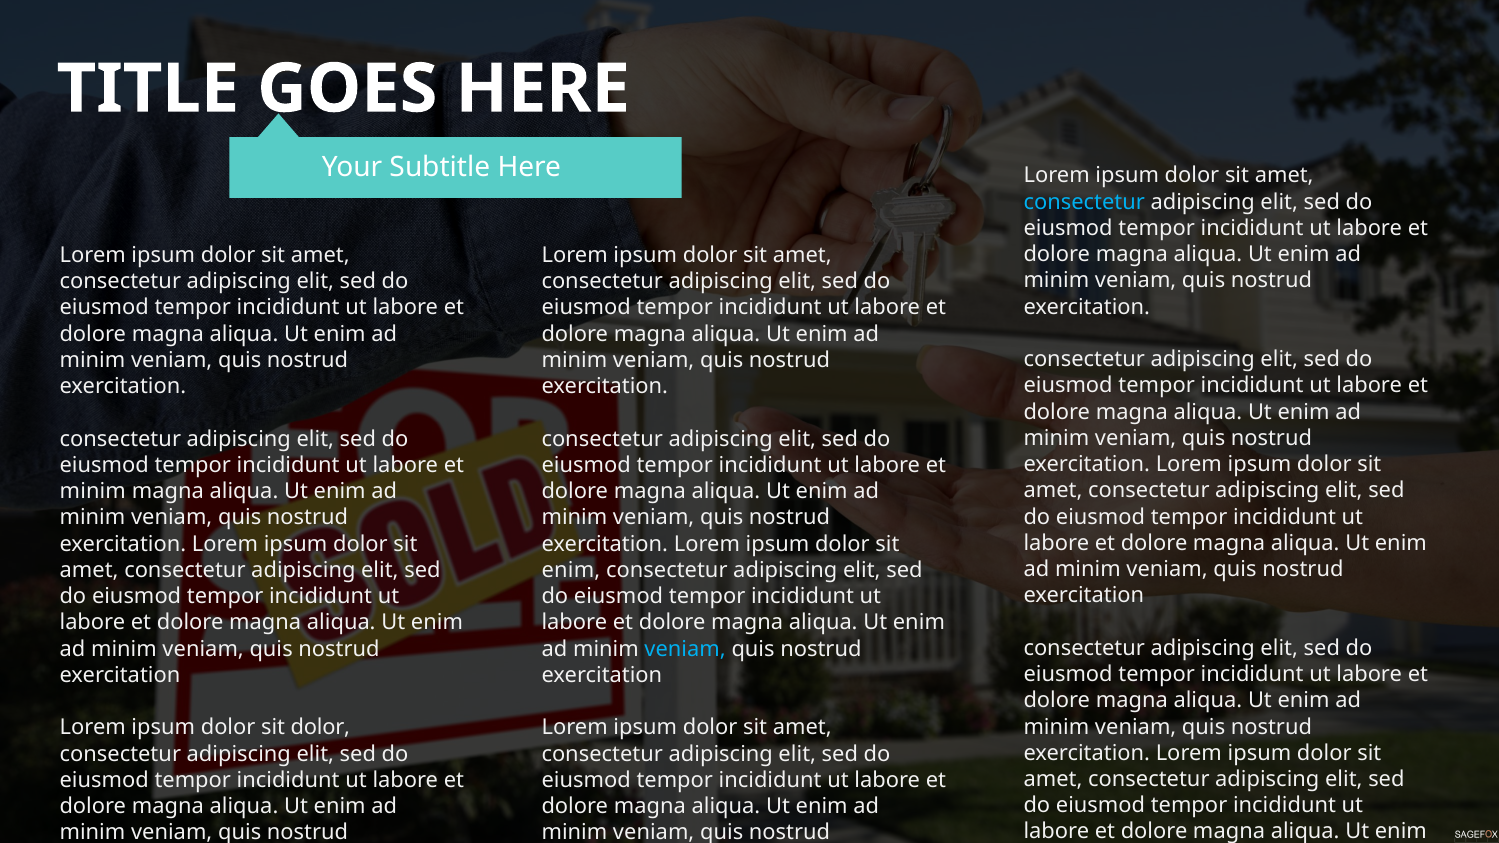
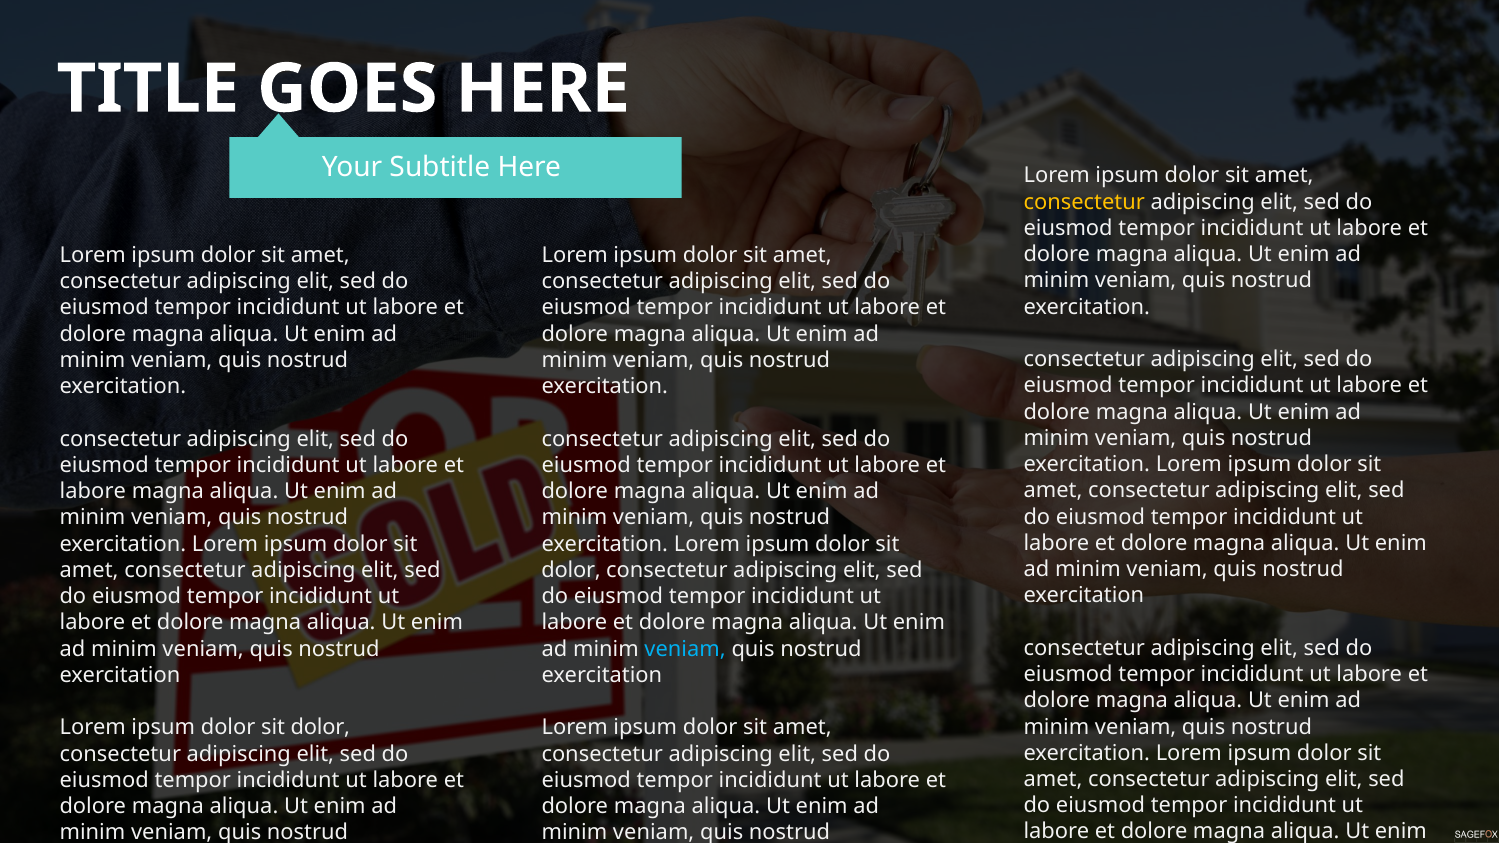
consectetur at (1084, 202) colour: light blue -> yellow
minim at (93, 491): minim -> labore
enim at (571, 570): enim -> dolor
